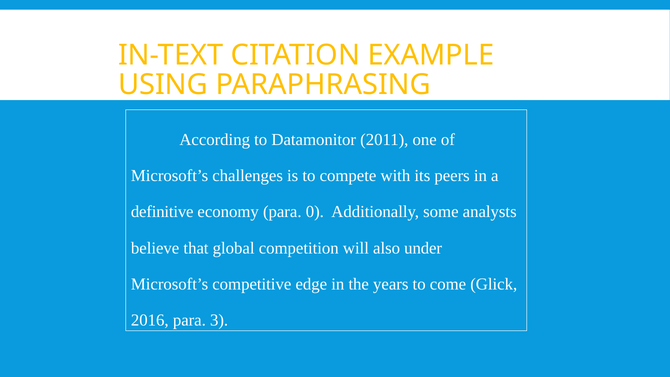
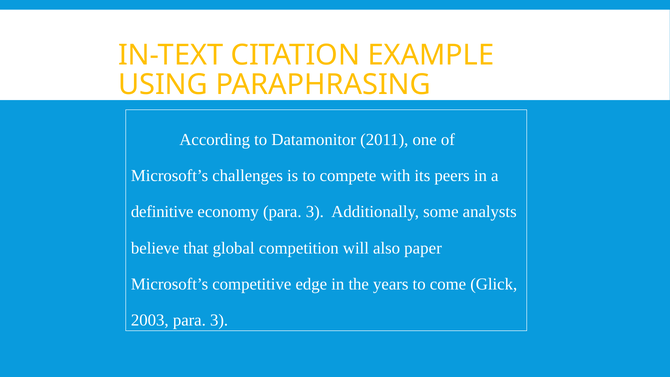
economy para 0: 0 -> 3
under: under -> paper
2016: 2016 -> 2003
